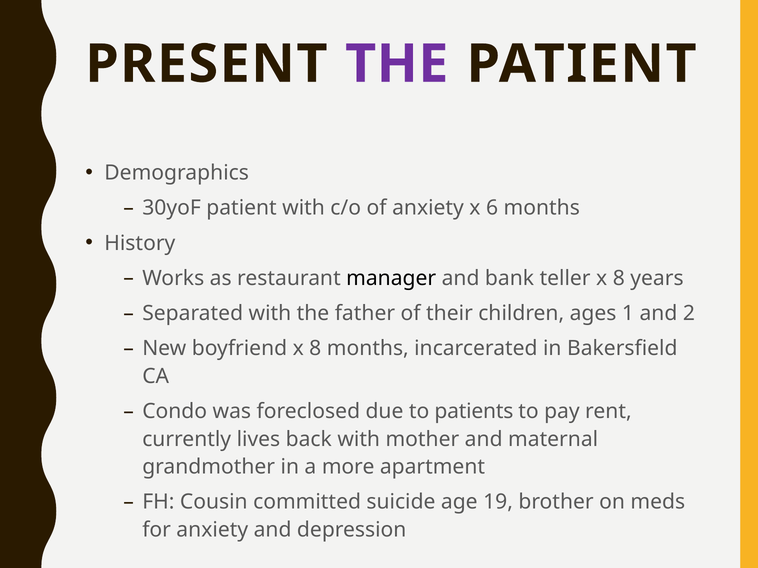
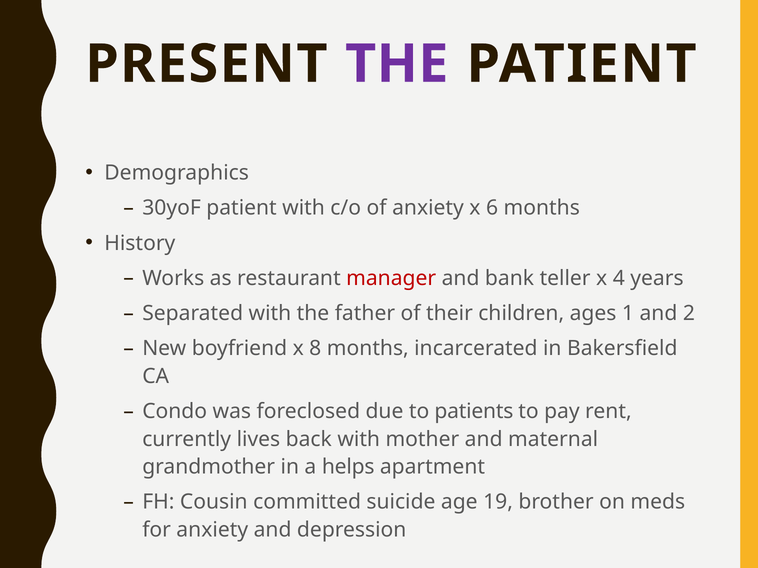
manager colour: black -> red
teller x 8: 8 -> 4
more: more -> helps
